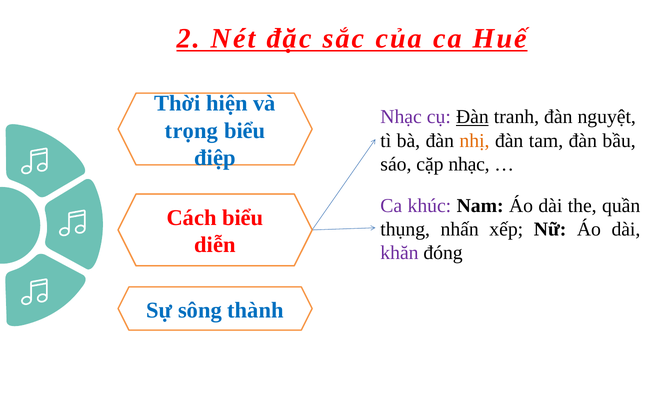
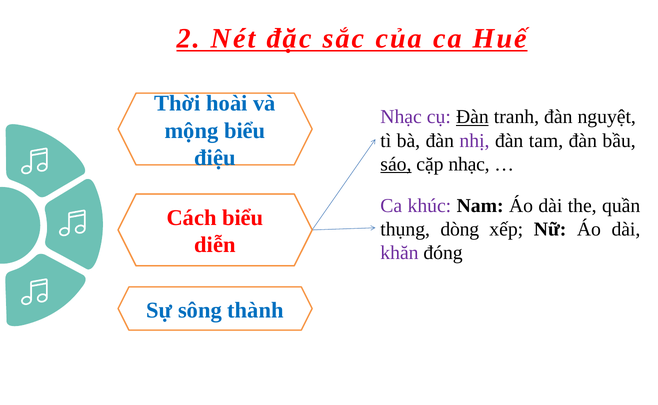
hiện: hiện -> hoài
trọng: trọng -> mộng
nhị colour: orange -> purple
điệp: điệp -> điệu
sáo underline: none -> present
nhấn: nhấn -> dòng
